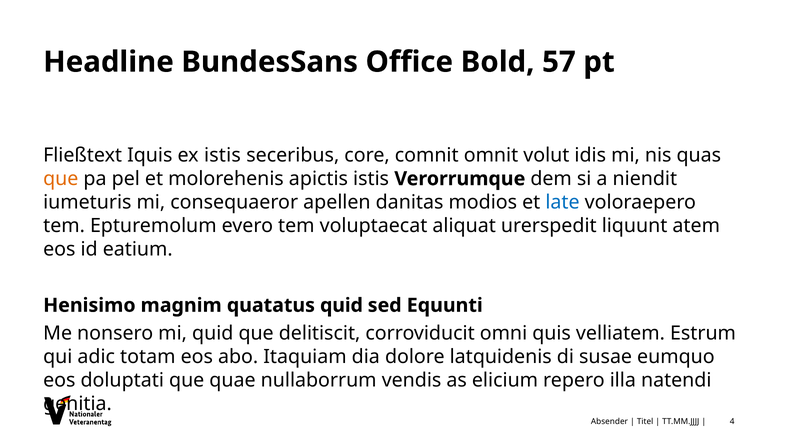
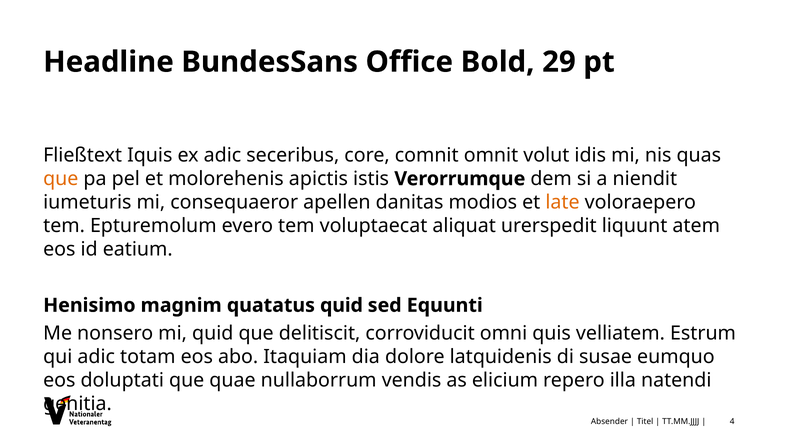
57: 57 -> 29
ex istis: istis -> adic
late colour: blue -> orange
